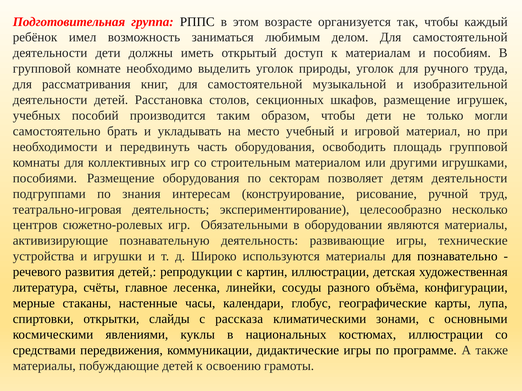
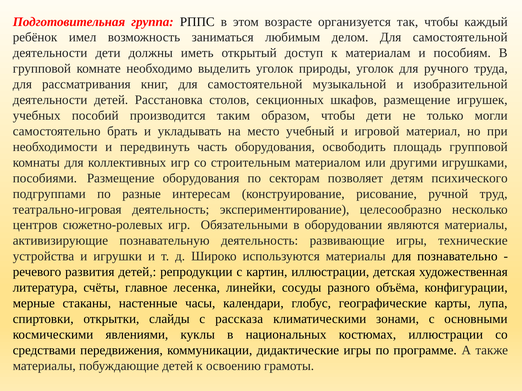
детям деятельности: деятельности -> психического
знания: знания -> разные
